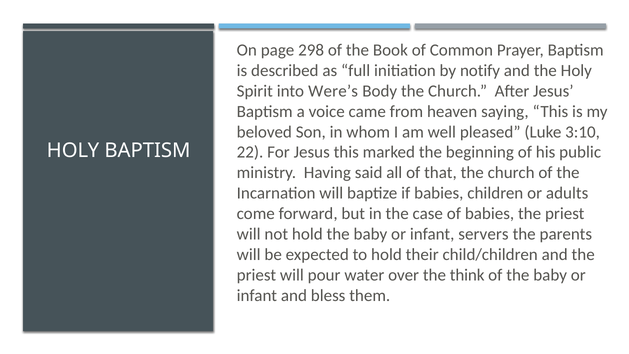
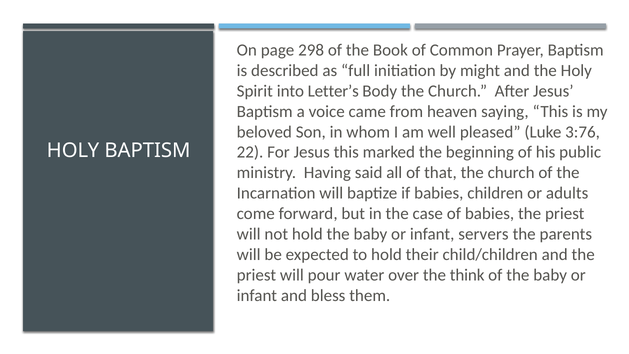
notify: notify -> might
Were’s: Were’s -> Letter’s
3:10: 3:10 -> 3:76
